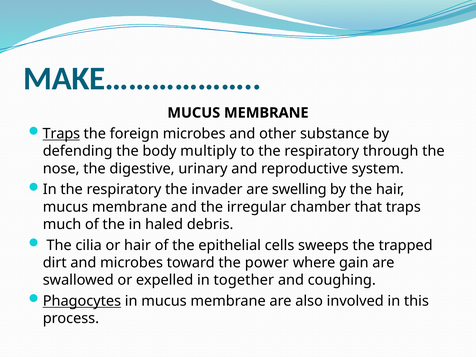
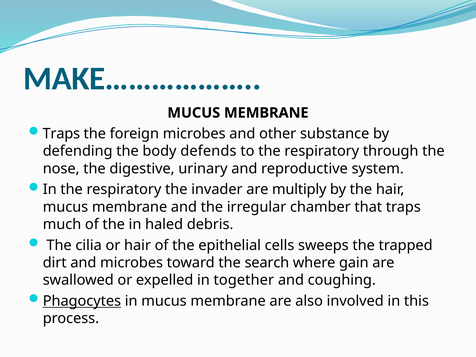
Traps at (61, 134) underline: present -> none
multiply: multiply -> defends
swelling: swelling -> multiply
power: power -> search
